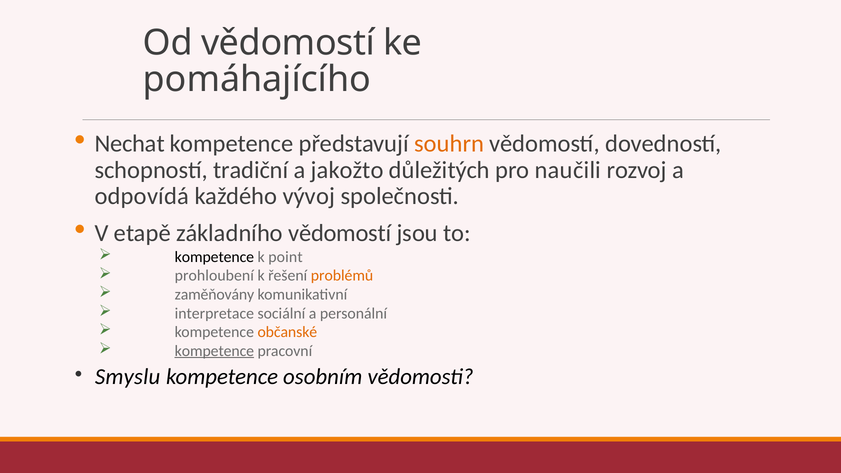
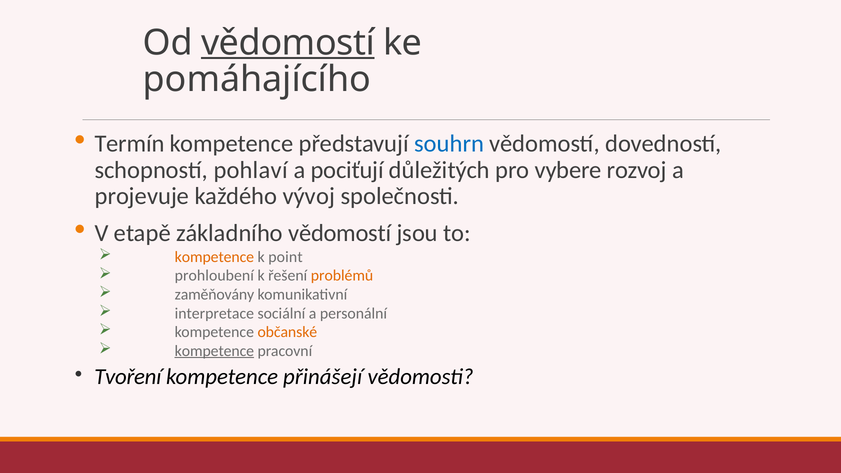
vědomostí at (288, 43) underline: none -> present
Nechat: Nechat -> Termín
souhrn colour: orange -> blue
tradiční: tradiční -> pohlaví
jakožto: jakožto -> pociťují
naučili: naučili -> vybere
odpovídá: odpovídá -> projevuje
kompetence at (214, 257) colour: black -> orange
Smyslu: Smyslu -> Tvoření
osobním: osobním -> přinášejí
